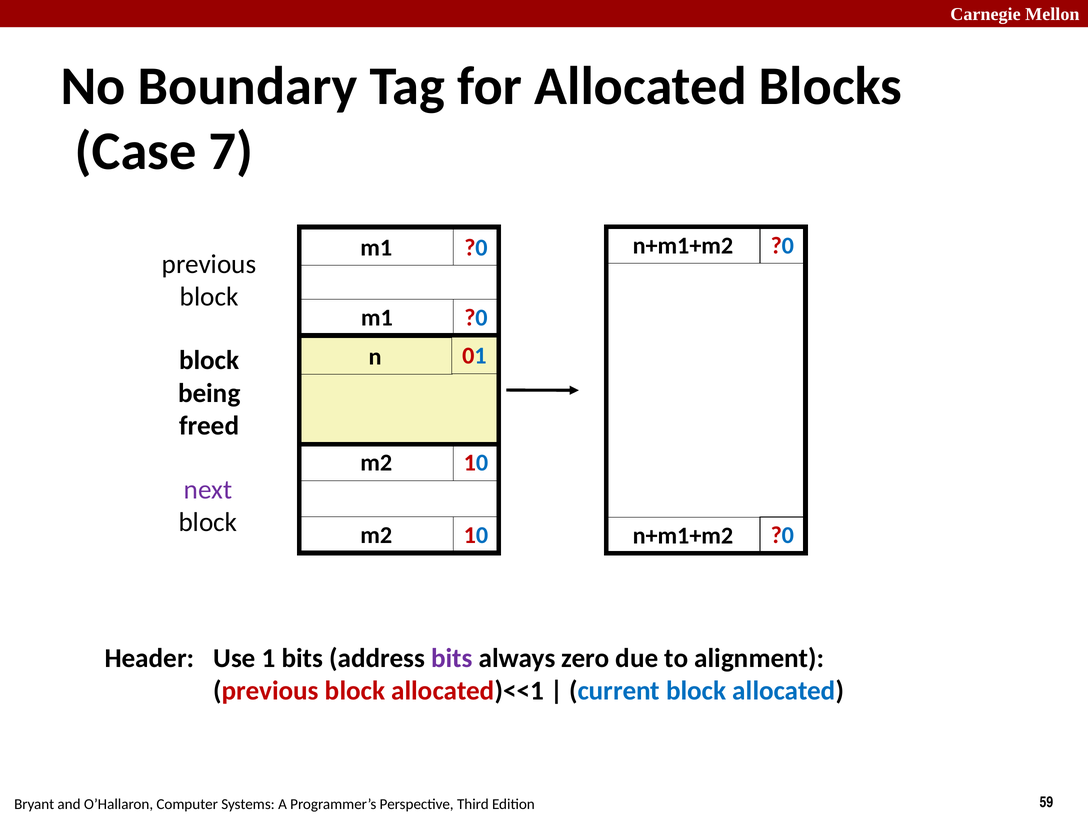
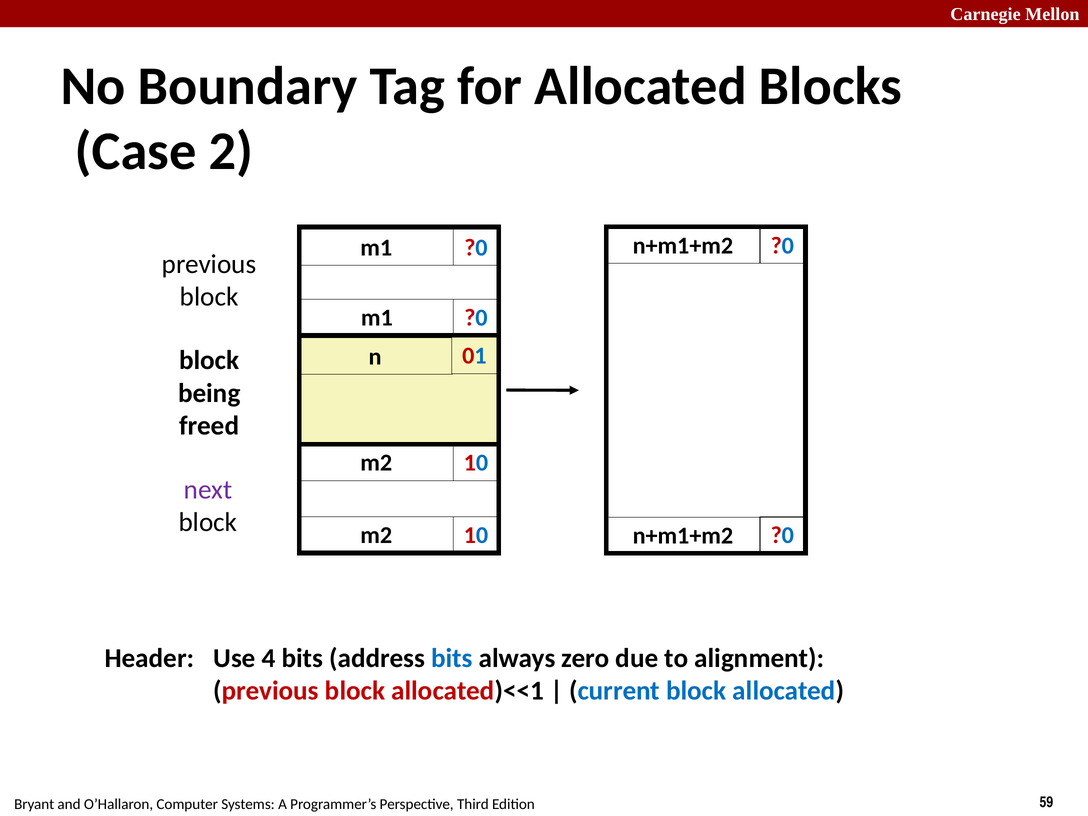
7: 7 -> 2
1: 1 -> 4
bits at (452, 658) colour: purple -> blue
